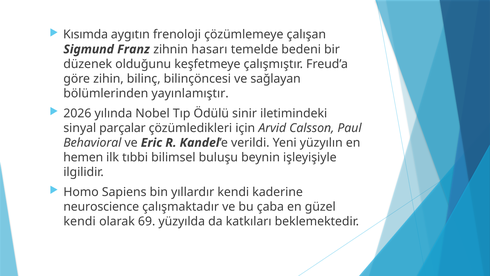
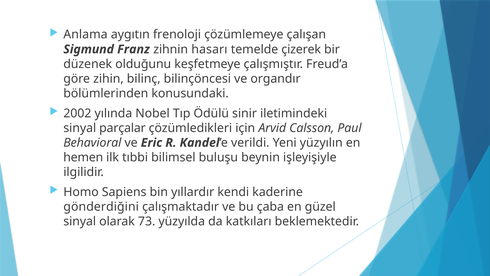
Kısımda: Kısımda -> Anlama
bedeni: bedeni -> çizerek
sağlayan: sağlayan -> organdır
yayınlamıştır: yayınlamıştır -> konusundaki
2026: 2026 -> 2002
neuroscience: neuroscience -> gönderdiğini
kendi at (80, 221): kendi -> sinyal
69: 69 -> 73
